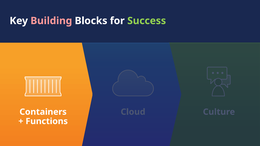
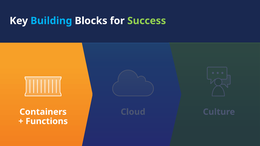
Building colour: pink -> light blue
